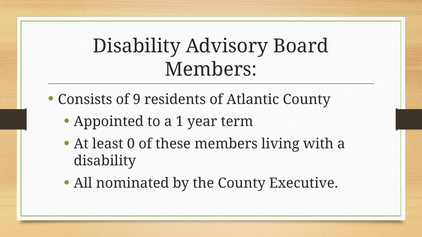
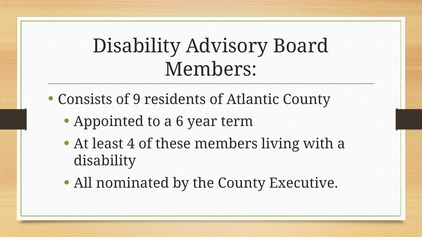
1: 1 -> 6
0: 0 -> 4
